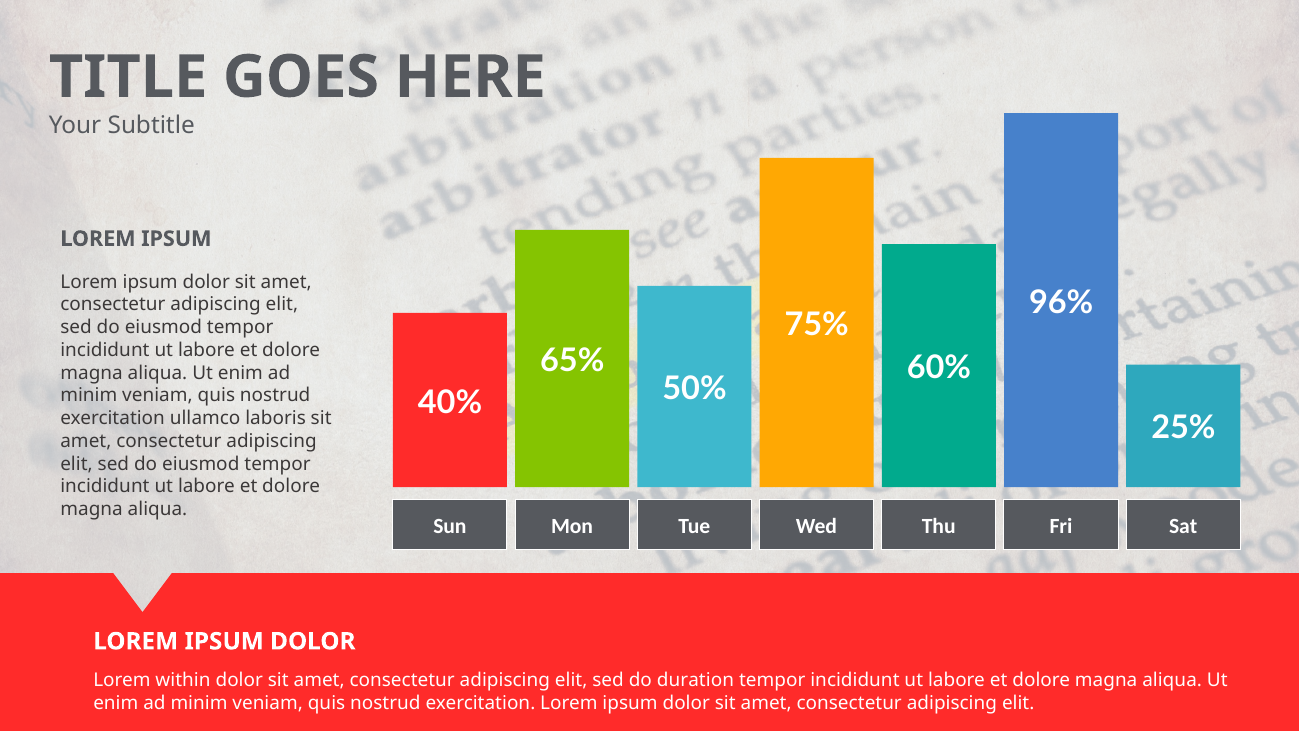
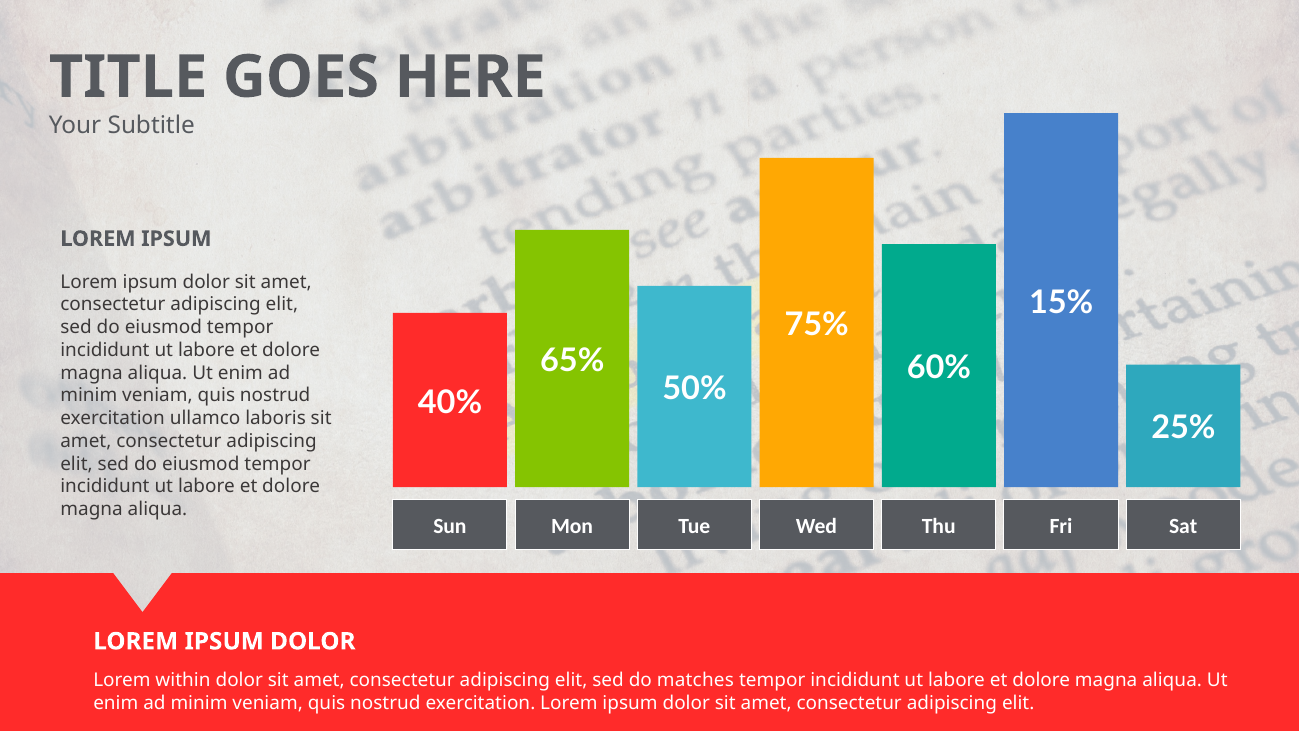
96%: 96% -> 15%
duration: duration -> matches
